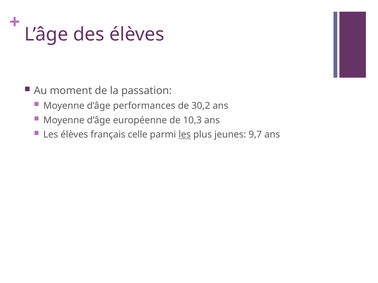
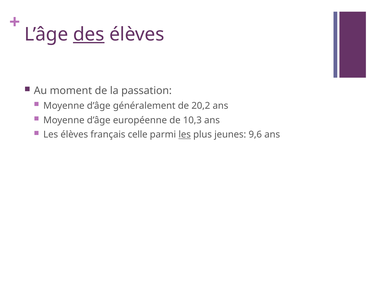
des underline: none -> present
performances: performances -> généralement
30,2: 30,2 -> 20,2
9,7: 9,7 -> 9,6
